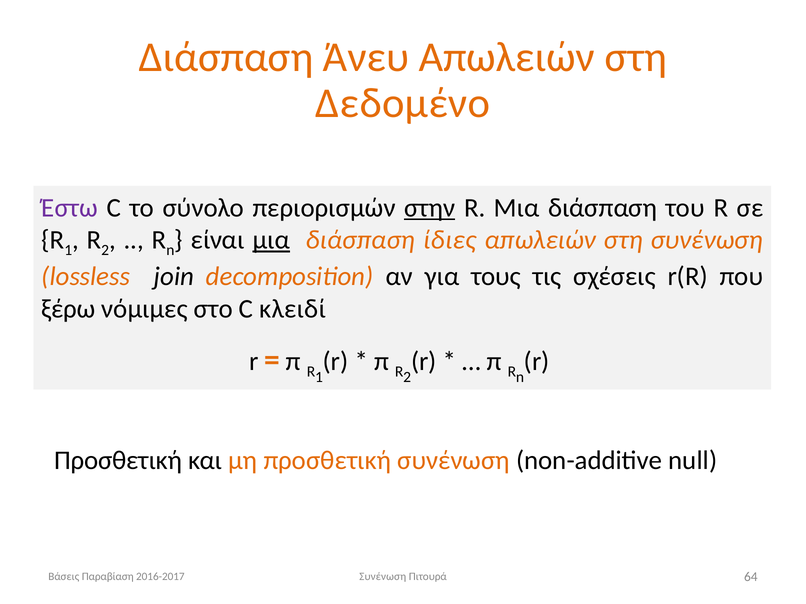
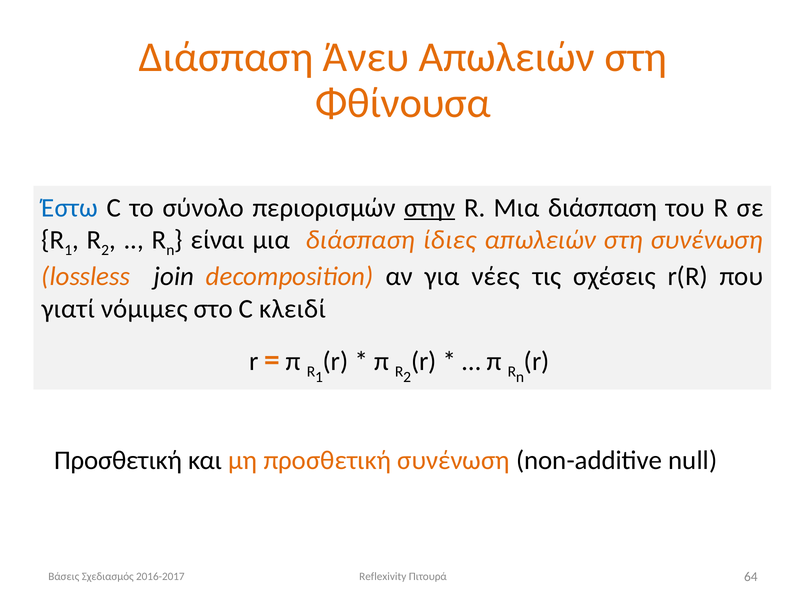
Δεδομένο: Δεδομένο -> Φθίνουσα
Έστω colour: purple -> blue
μια at (271, 240) underline: present -> none
τους: τους -> νέες
ξέρω: ξέρω -> γιατί
Παραβίαση: Παραβίαση -> Σχεδιασμός
2016-2017 Συνένωση: Συνένωση -> Reflexivity
